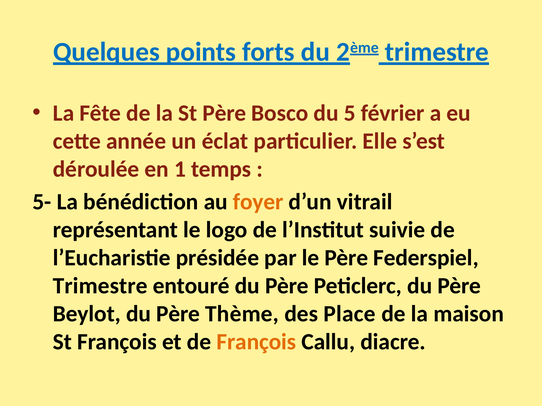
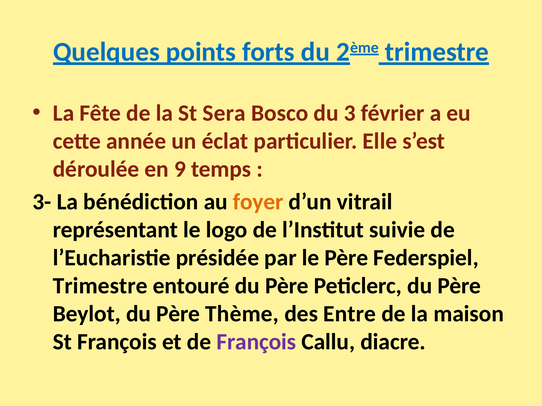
St Père: Père -> Sera
5: 5 -> 3
1: 1 -> 9
5-: 5- -> 3-
Place: Place -> Entre
François at (256, 342) colour: orange -> purple
